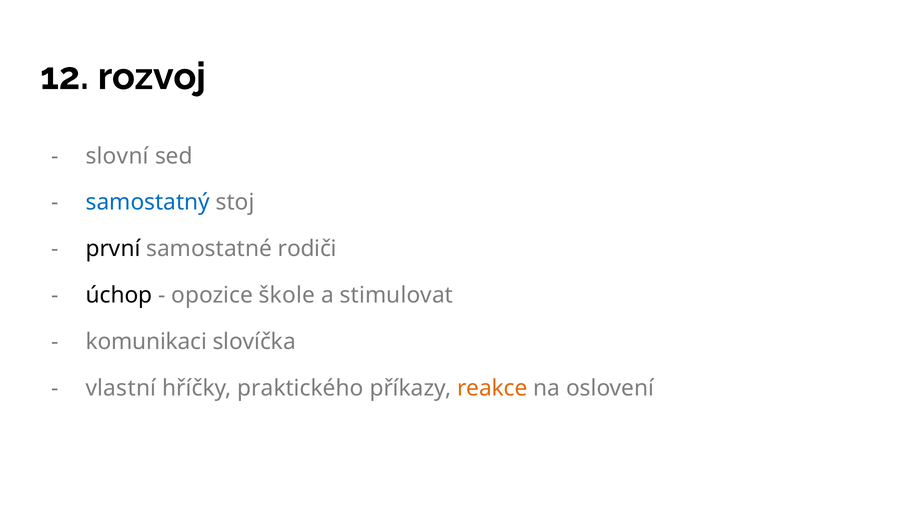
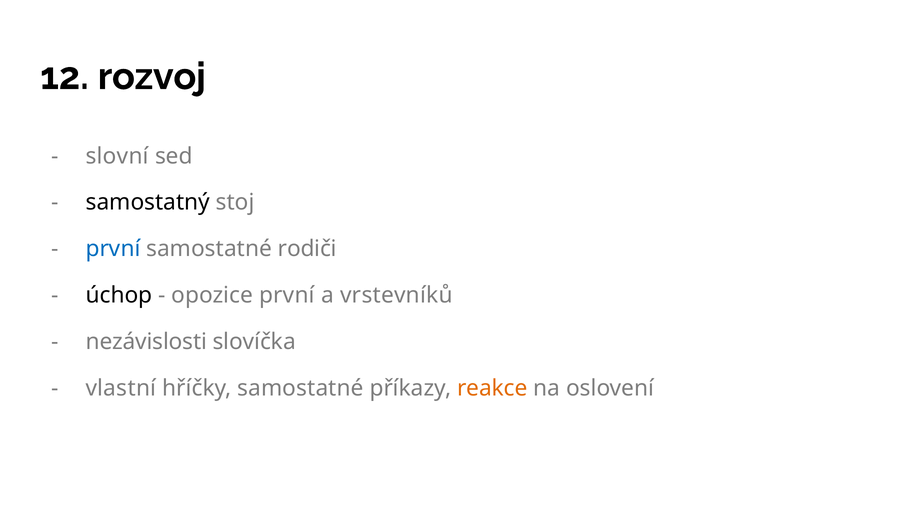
samostatný colour: blue -> black
první at (113, 249) colour: black -> blue
opozice škole: škole -> první
stimulovat: stimulovat -> vrstevníků
komunikaci: komunikaci -> nezávislosti
hříčky praktického: praktického -> samostatné
